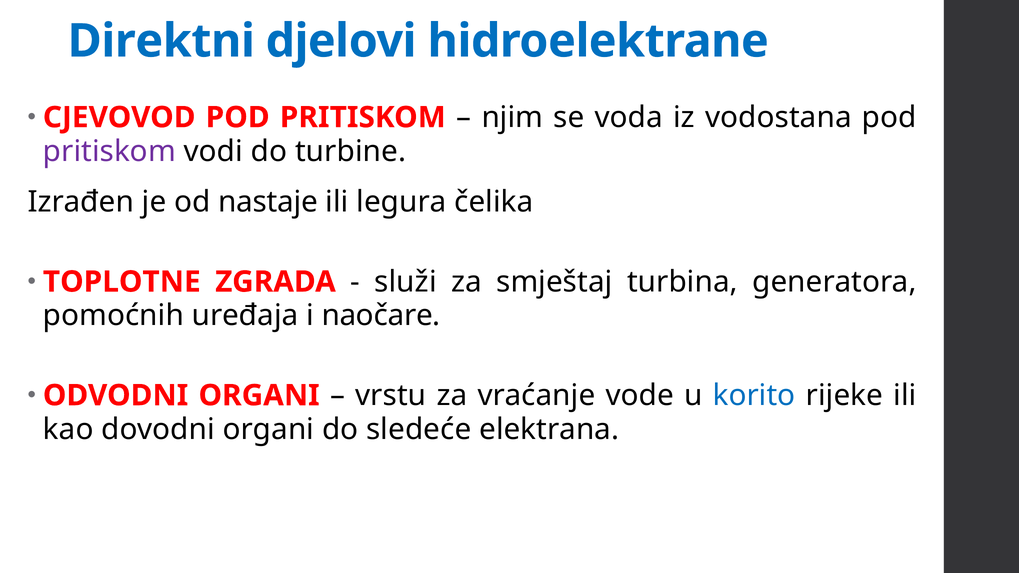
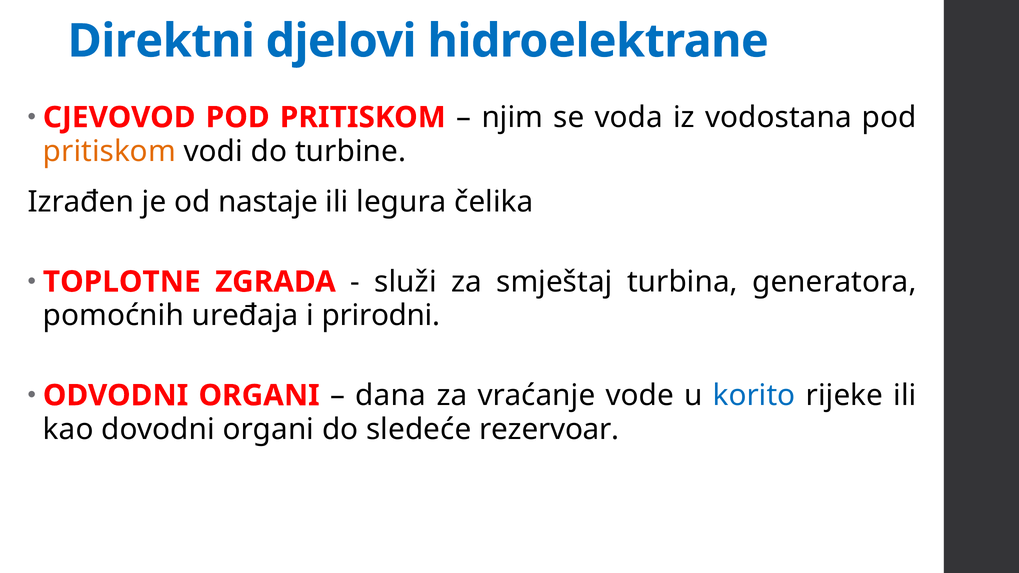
pritiskom at (109, 151) colour: purple -> orange
naočare: naočare -> prirodni
vrstu: vrstu -> dana
elektrana: elektrana -> rezervoar
